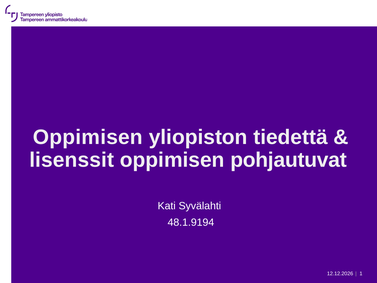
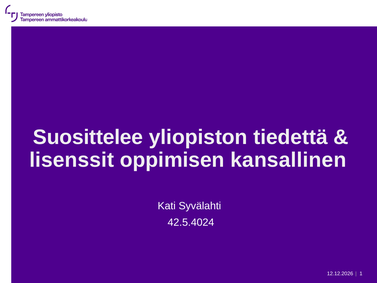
Oppimisen at (88, 137): Oppimisen -> Suosittelee
pohjautuvat: pohjautuvat -> kansallinen
48.1.9194: 48.1.9194 -> 42.5.4024
